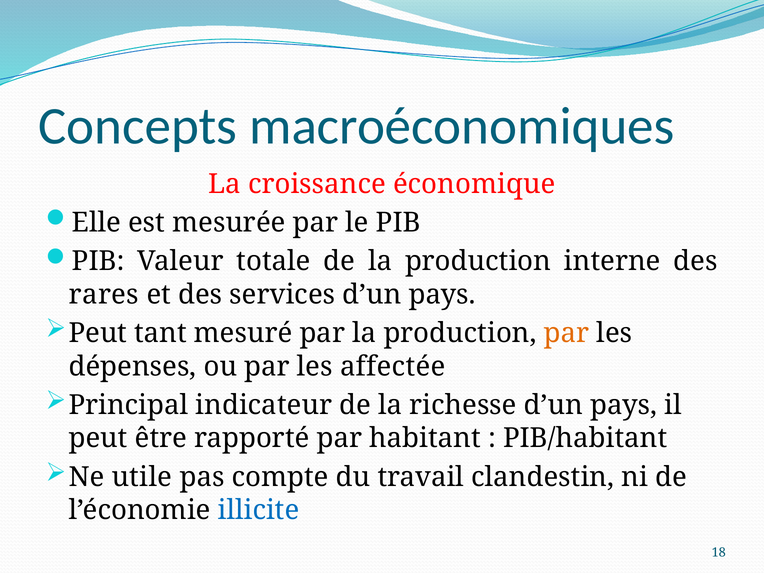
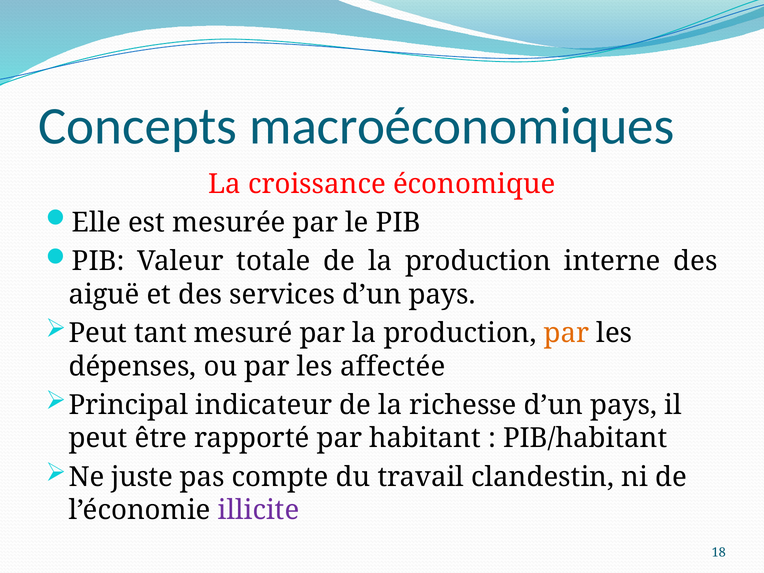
rares: rares -> aiguë
utile: utile -> juste
illicite colour: blue -> purple
